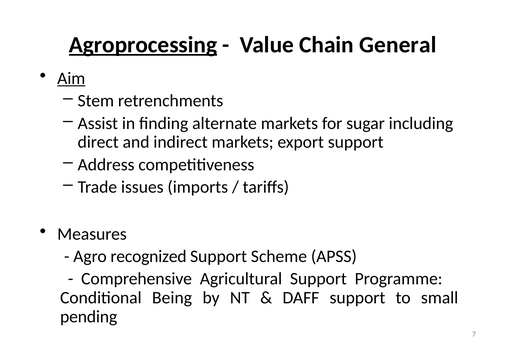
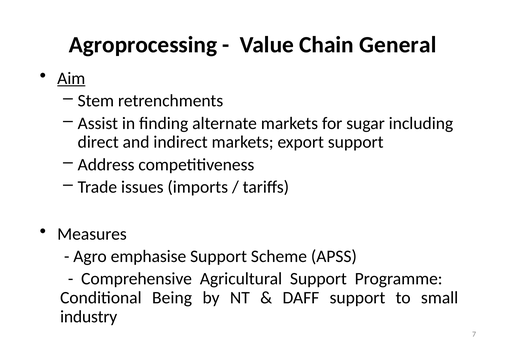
Agroprocessing underline: present -> none
recognized: recognized -> emphasise
pending: pending -> industry
